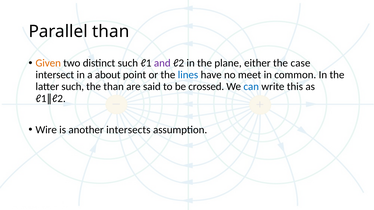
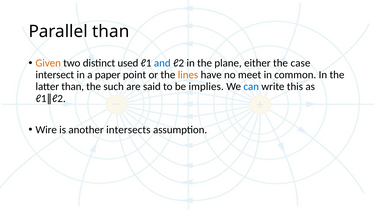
distinct such: such -> used
and colour: purple -> blue
about: about -> paper
lines colour: blue -> orange
latter such: such -> than
the than: than -> such
crossed: crossed -> implies
